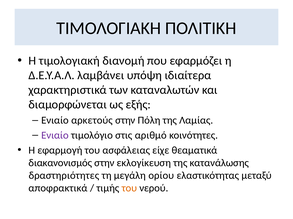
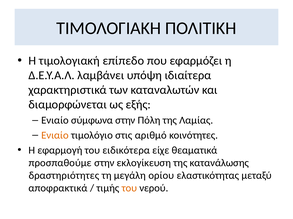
διανομή: διανομή -> επίπεδο
αρκετούς: αρκετούς -> σύμφωνα
Ενιαίο at (55, 136) colour: purple -> orange
ασφάλειας: ασφάλειας -> ειδικότερα
διακανονισμός: διακανονισμός -> προσπαθούμε
